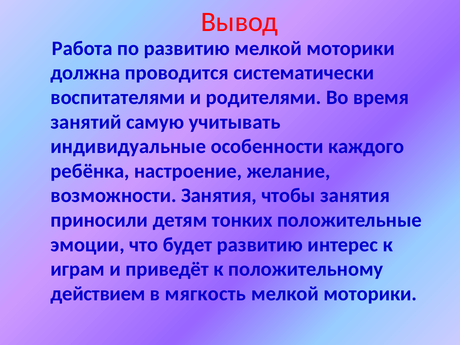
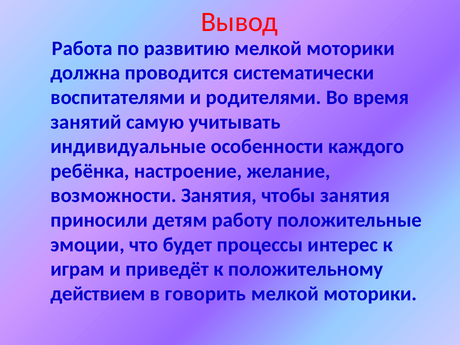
тонких: тонких -> работу
будет развитию: развитию -> процессы
мягкость: мягкость -> говорить
